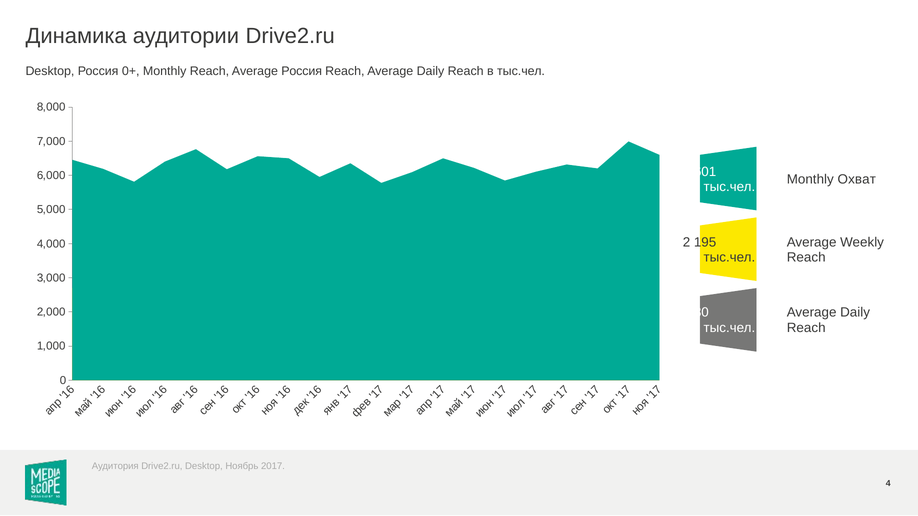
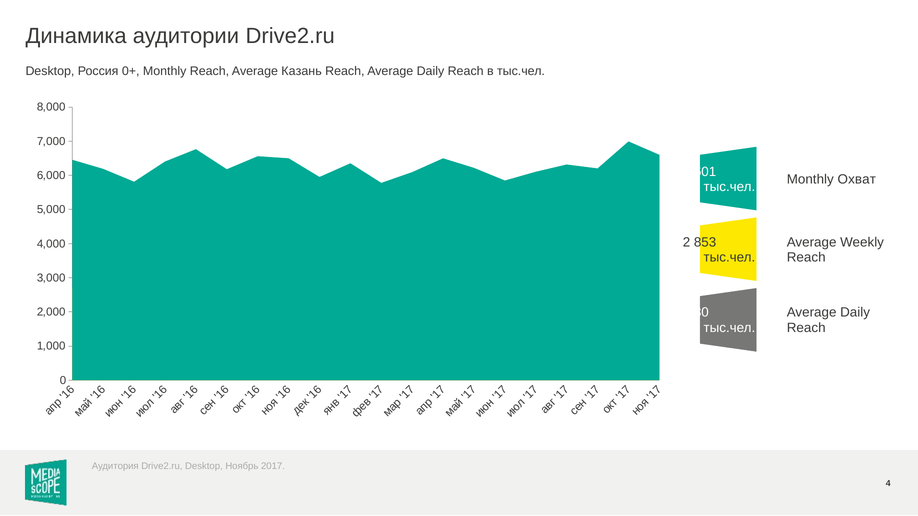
Average Россия: Россия -> Казань
195: 195 -> 853
